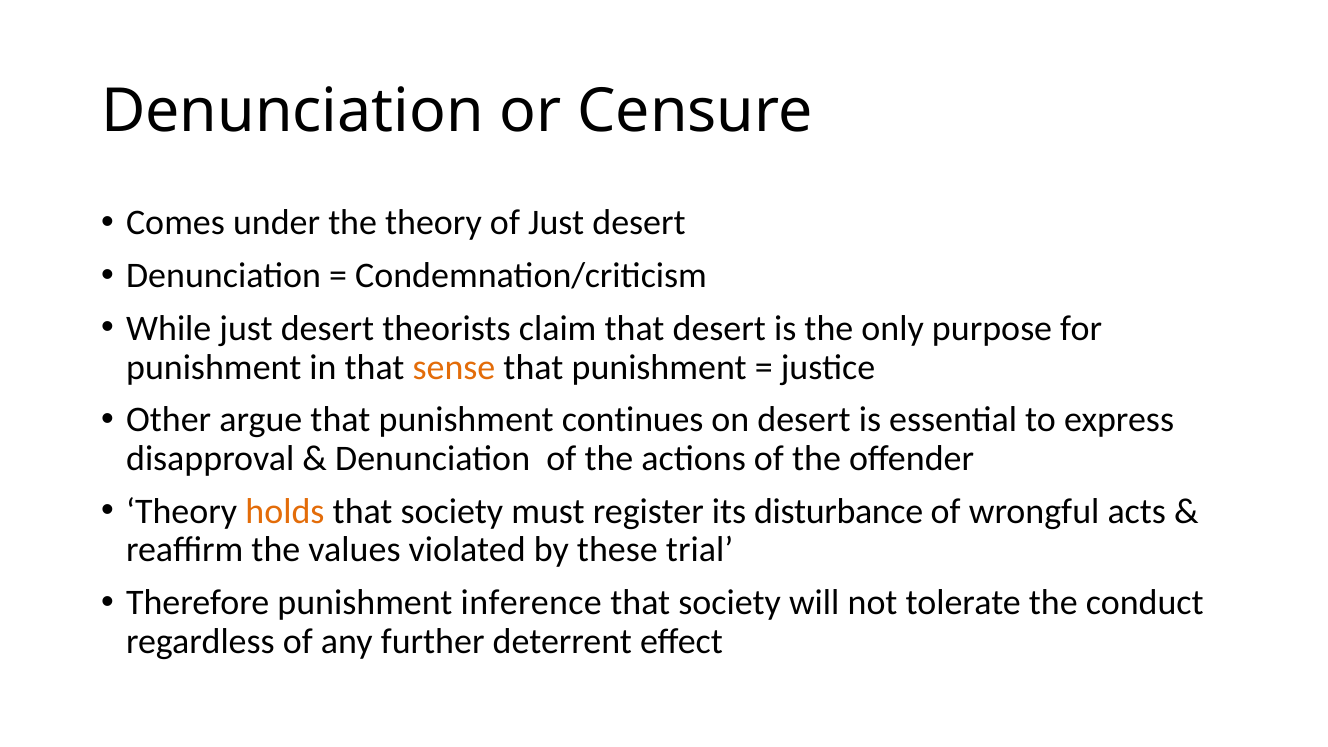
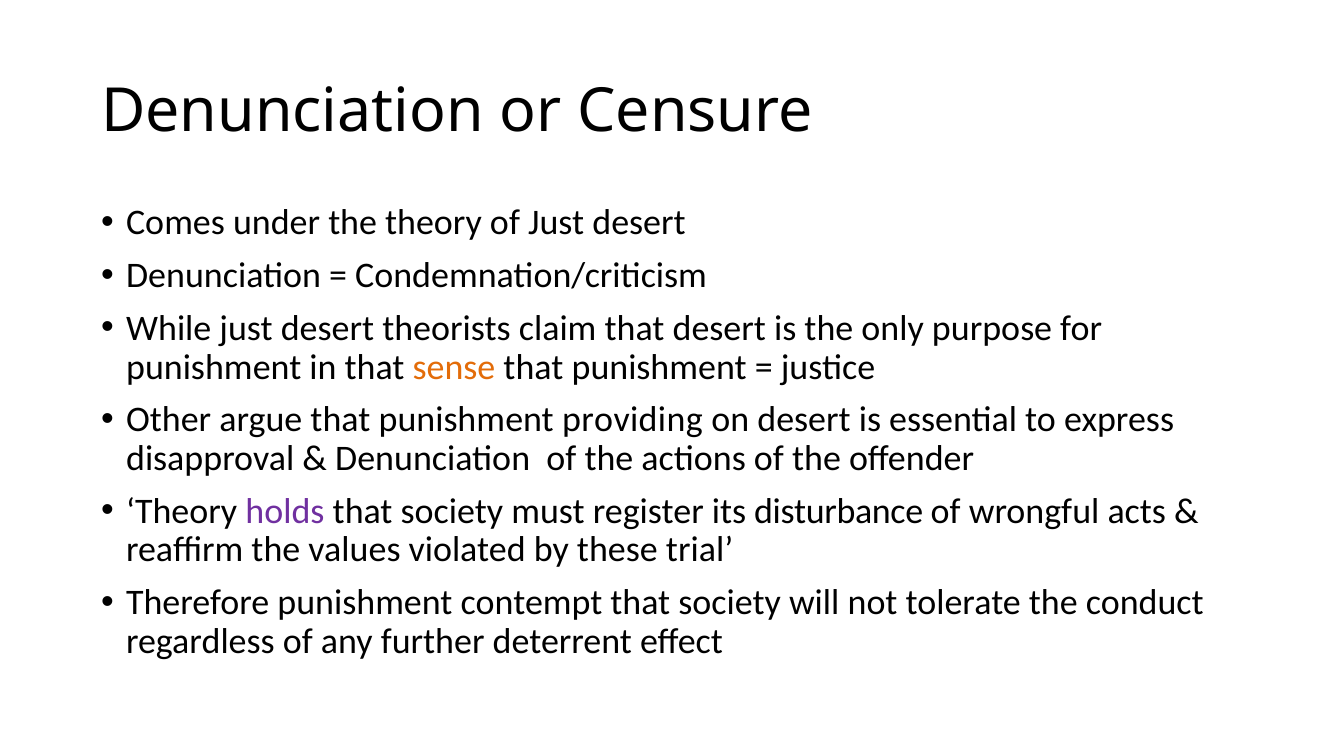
continues: continues -> providing
holds colour: orange -> purple
inference: inference -> contempt
